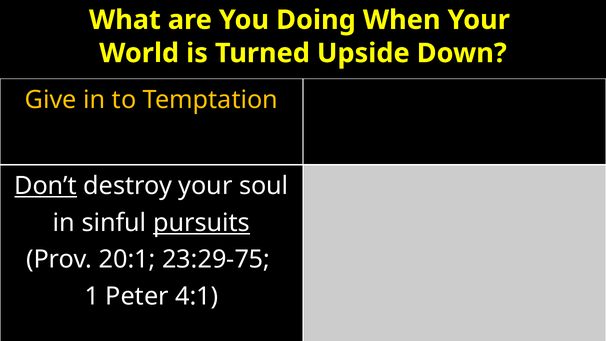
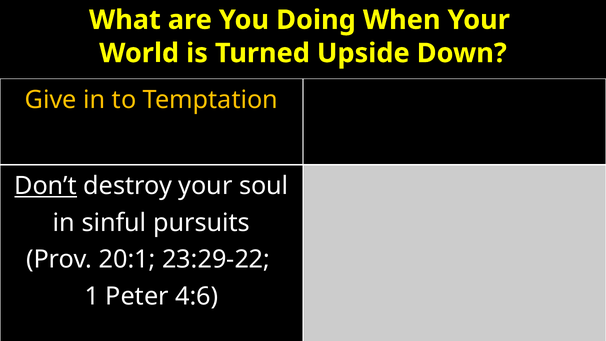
pursuits underline: present -> none
23:29-75: 23:29-75 -> 23:29-22
4:1: 4:1 -> 4:6
